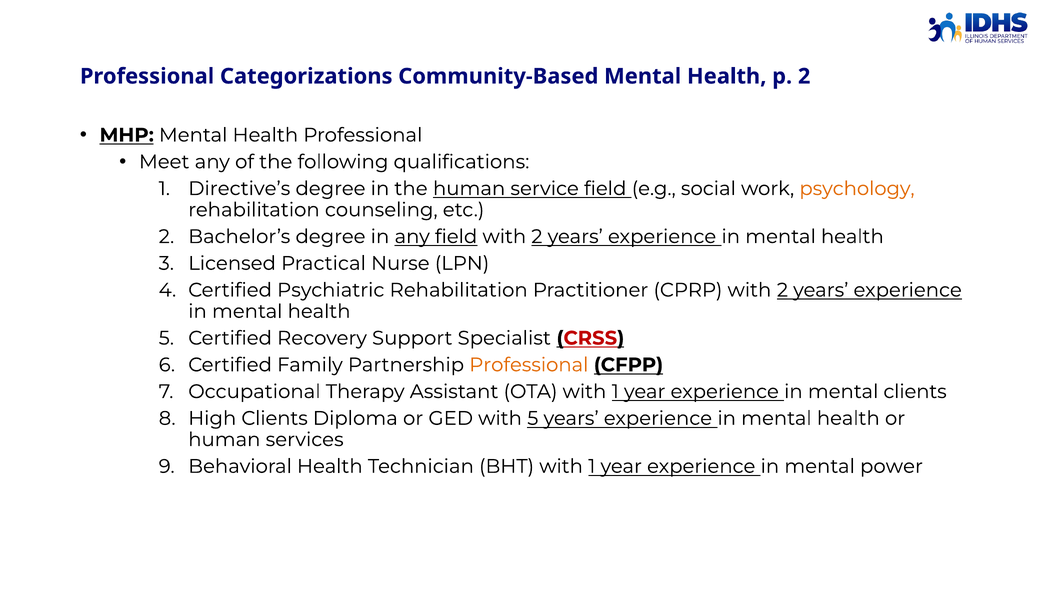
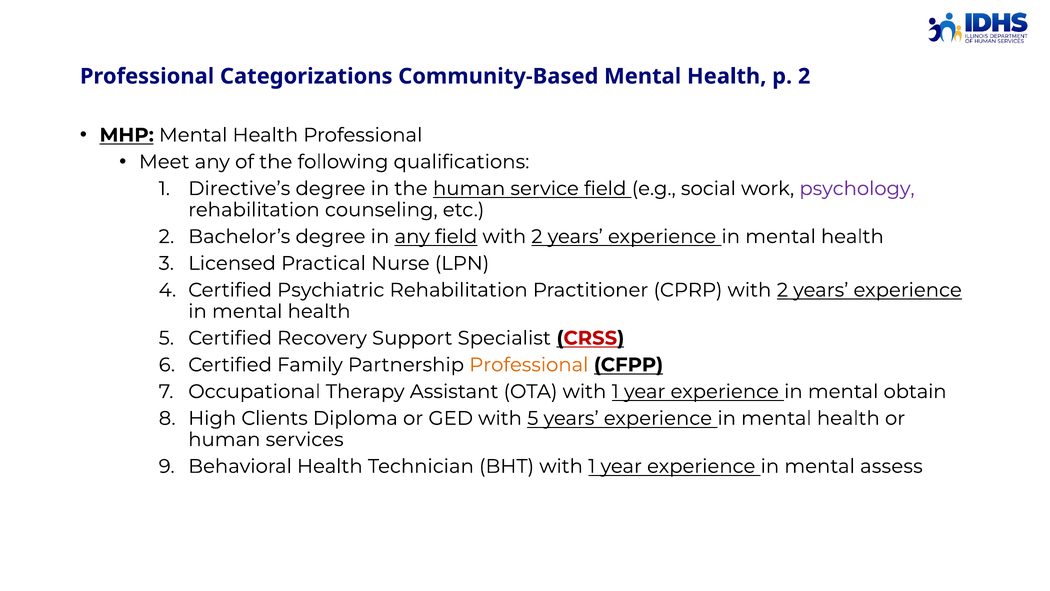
psychology colour: orange -> purple
mental clients: clients -> obtain
power: power -> assess
